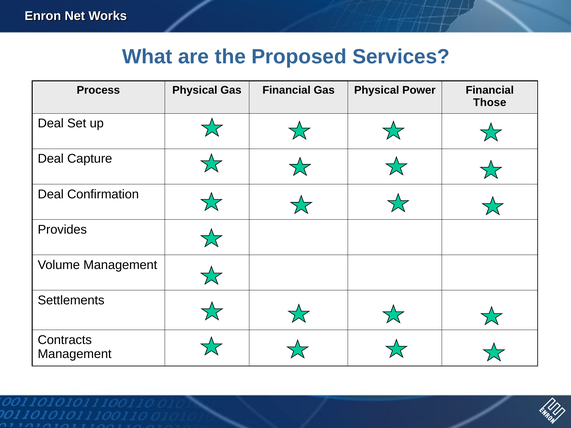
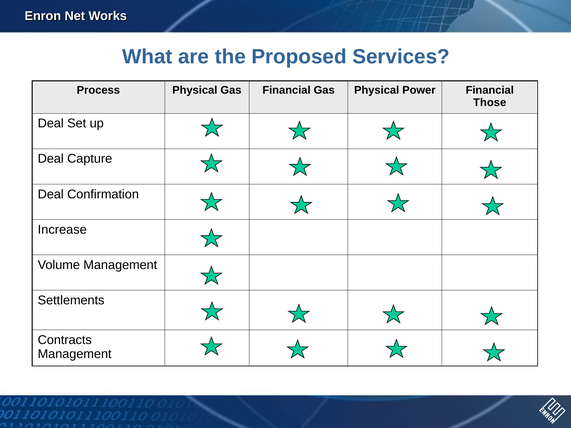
Provides: Provides -> Increase
